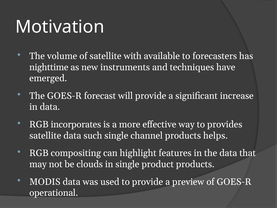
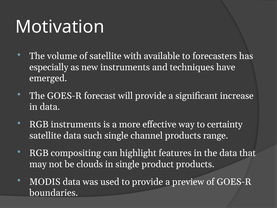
nighttime: nighttime -> especially
RGB incorporates: incorporates -> instruments
provides: provides -> certainty
helps: helps -> range
operational: operational -> boundaries
